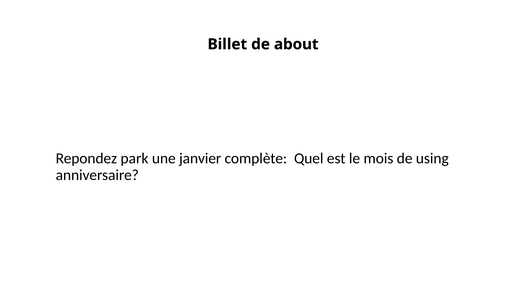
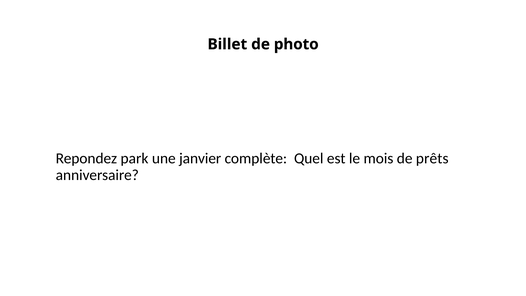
about: about -> photo
using: using -> prêts
